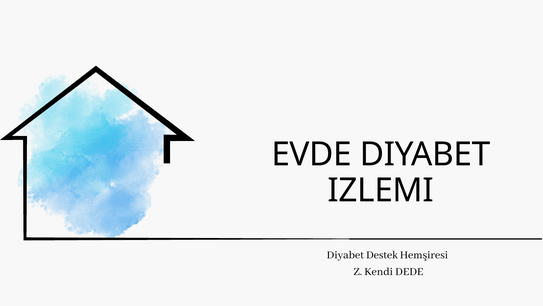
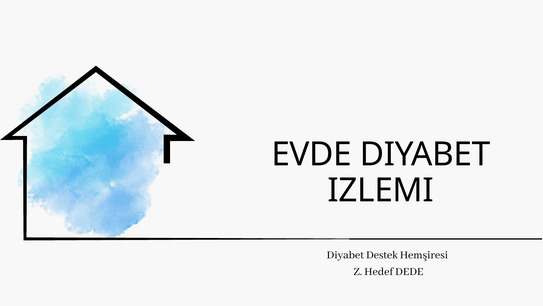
Kendi: Kendi -> Hedef
